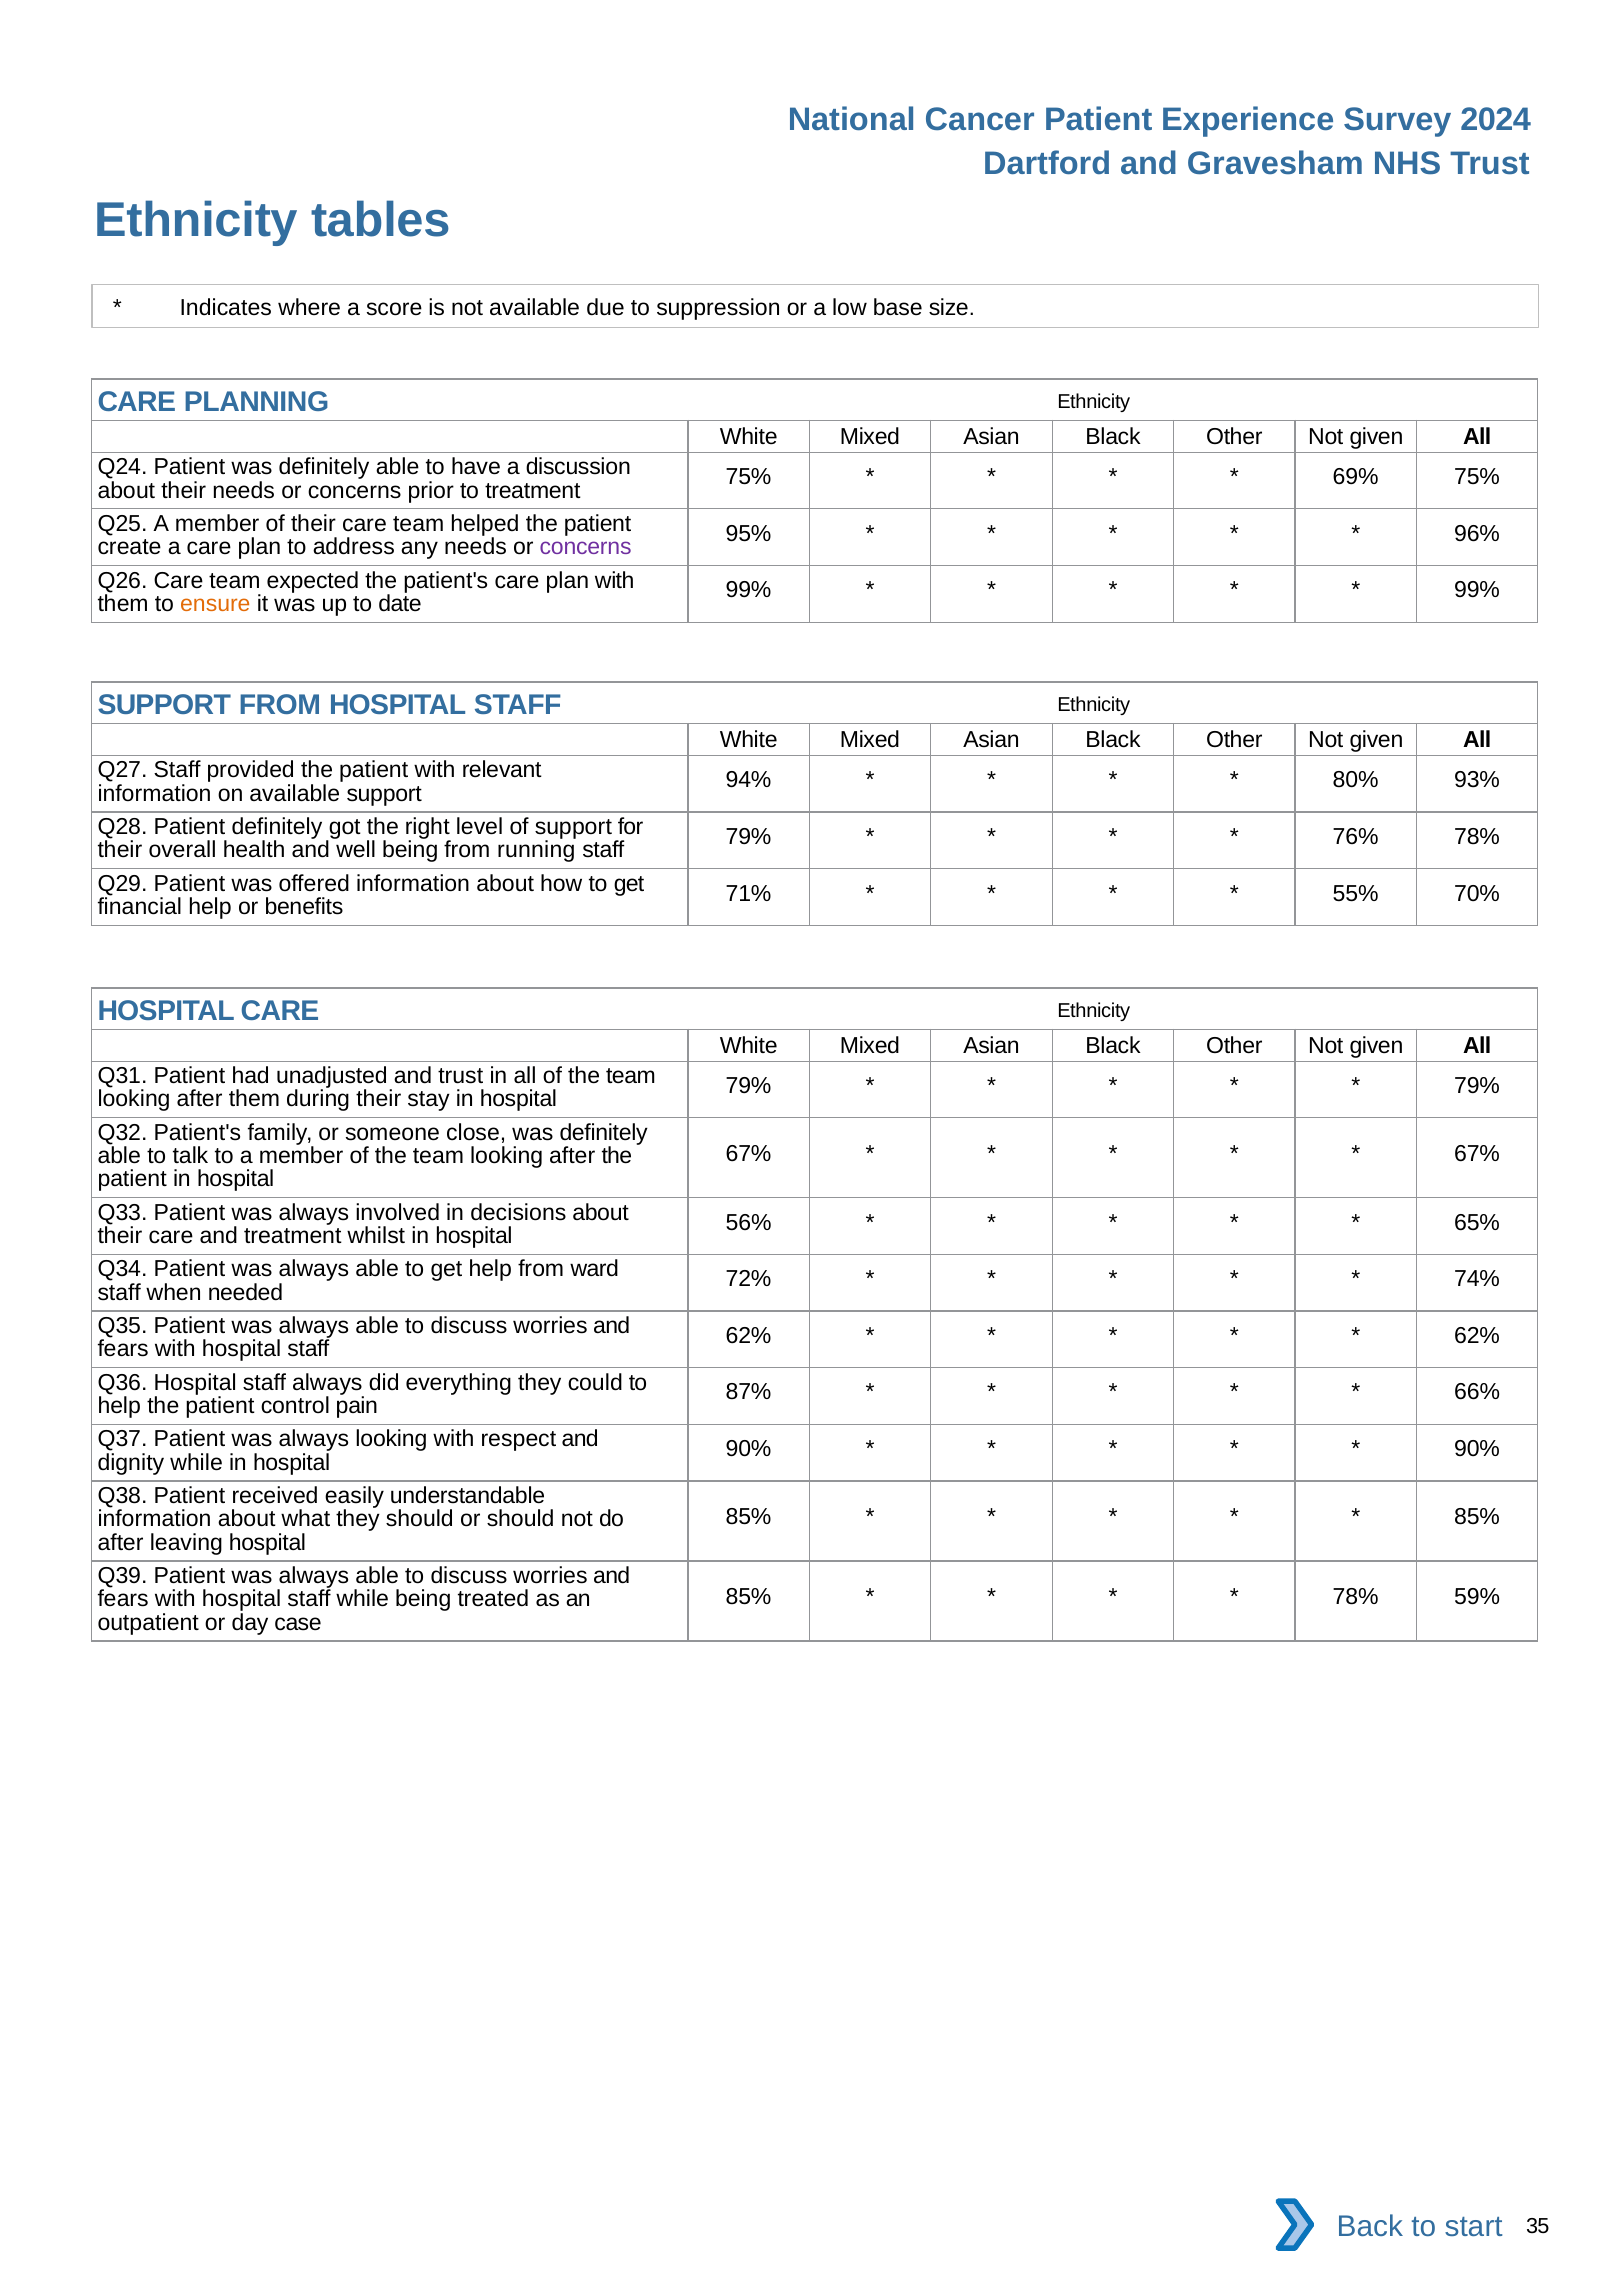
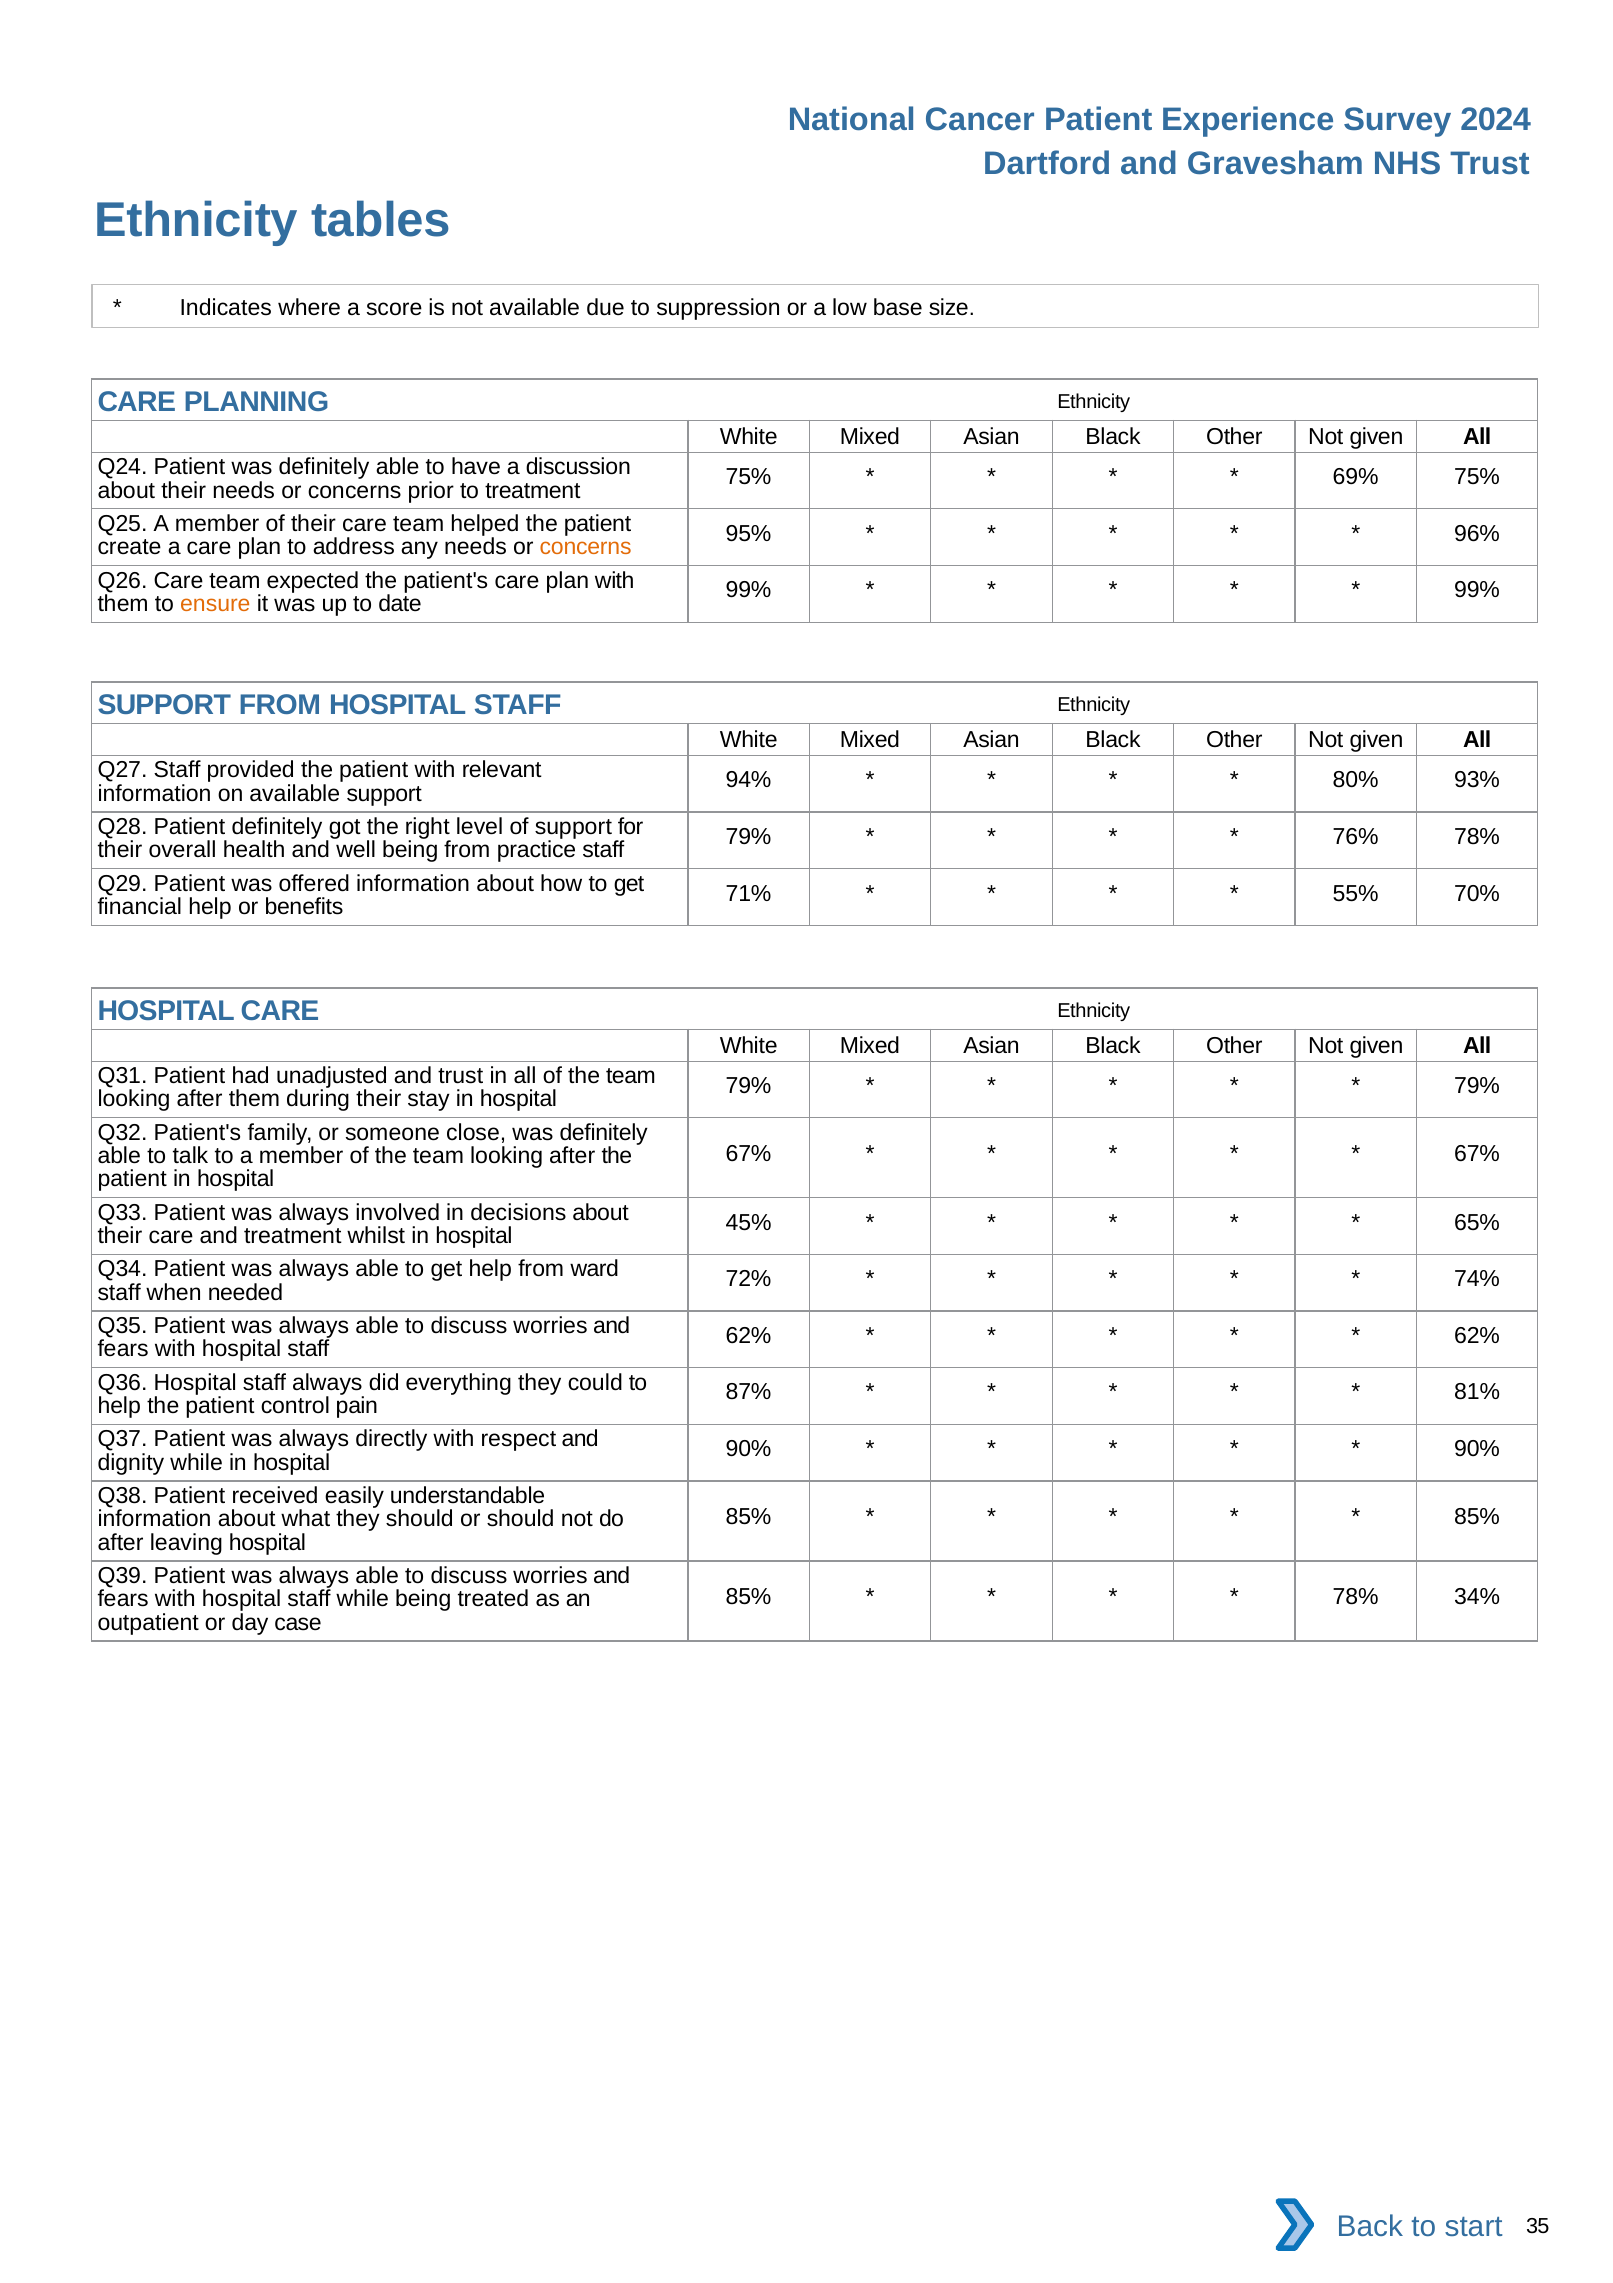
concerns at (586, 547) colour: purple -> orange
running: running -> practice
56%: 56% -> 45%
66%: 66% -> 81%
always looking: looking -> directly
59%: 59% -> 34%
